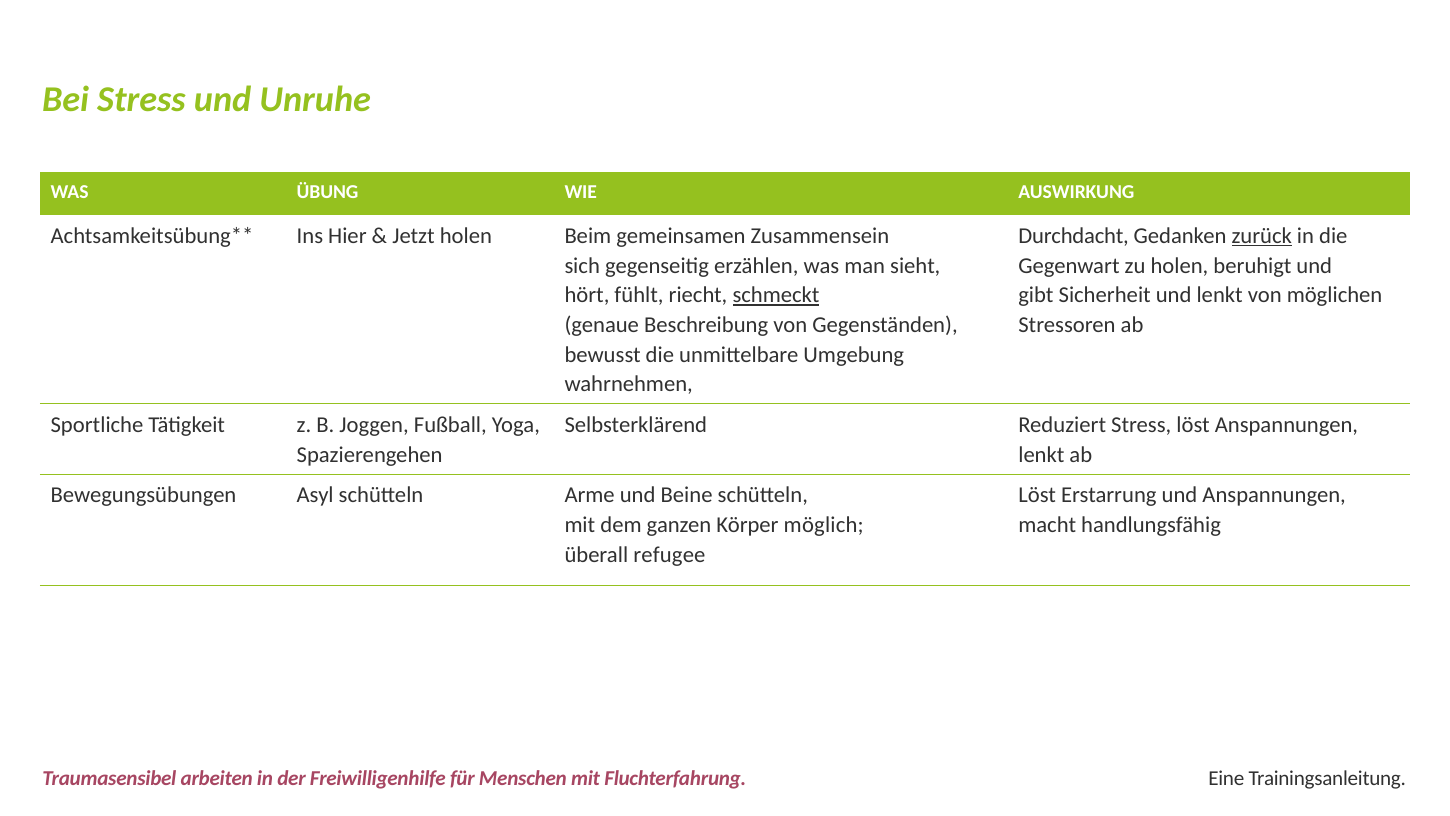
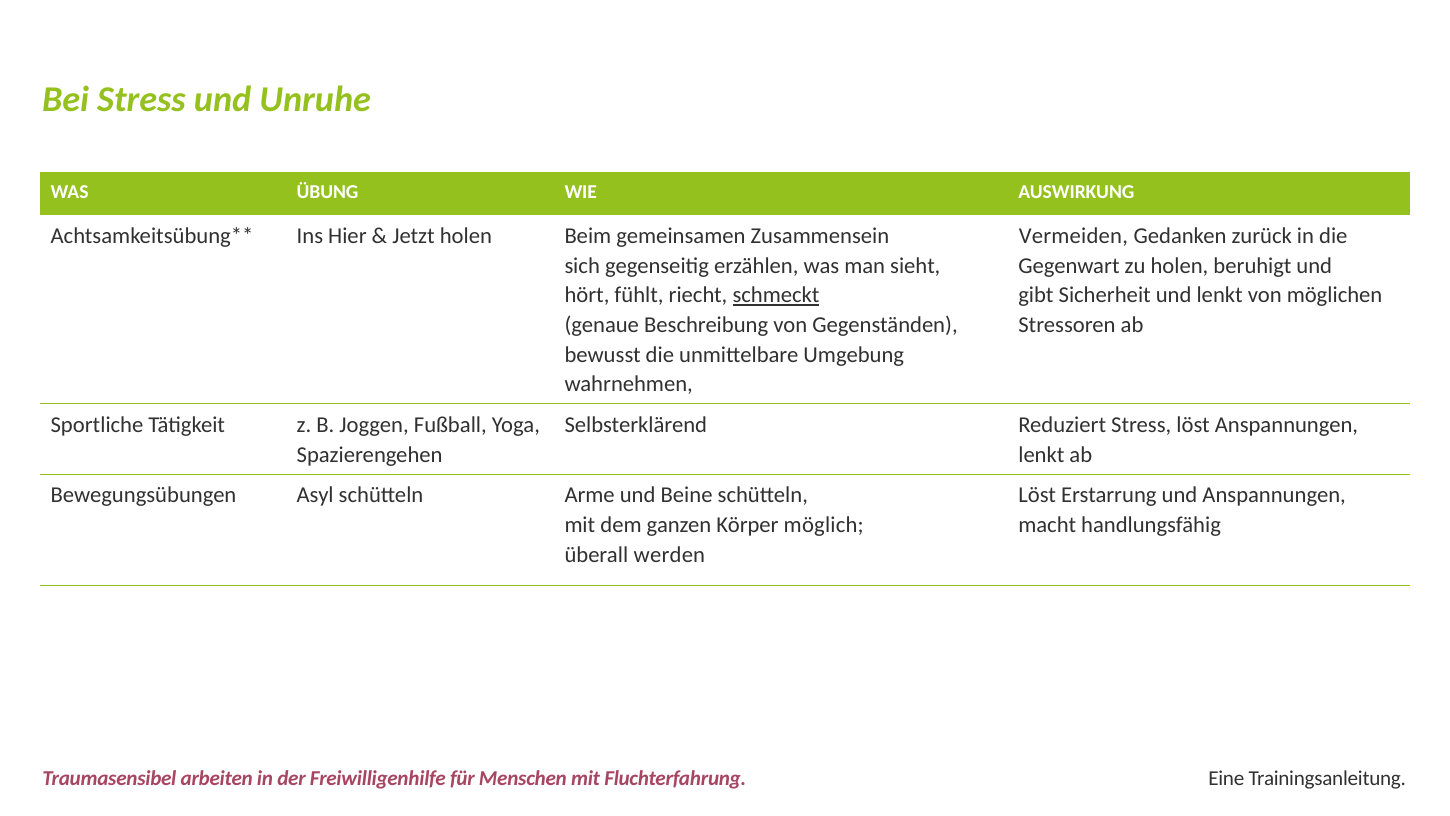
Durchdacht: Durchdacht -> Vermeiden
zurück underline: present -> none
refugee: refugee -> werden
